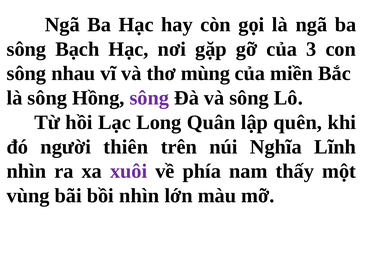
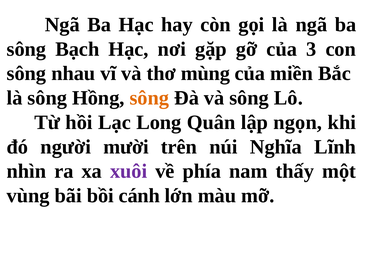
sông at (149, 98) colour: purple -> orange
quên: quên -> ngọn
thiên: thiên -> mười
bồi nhìn: nhìn -> cánh
